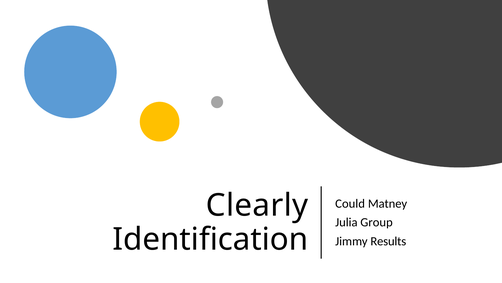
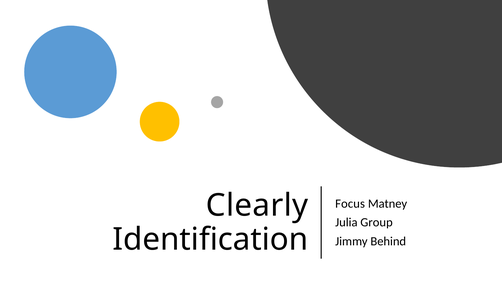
Could: Could -> Focus
Results: Results -> Behind
